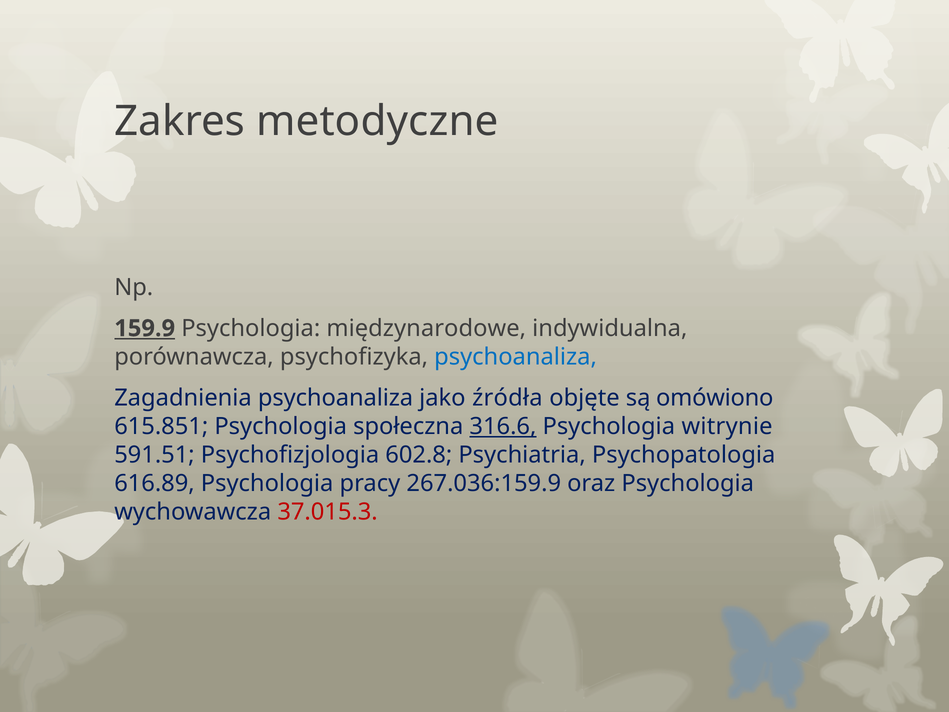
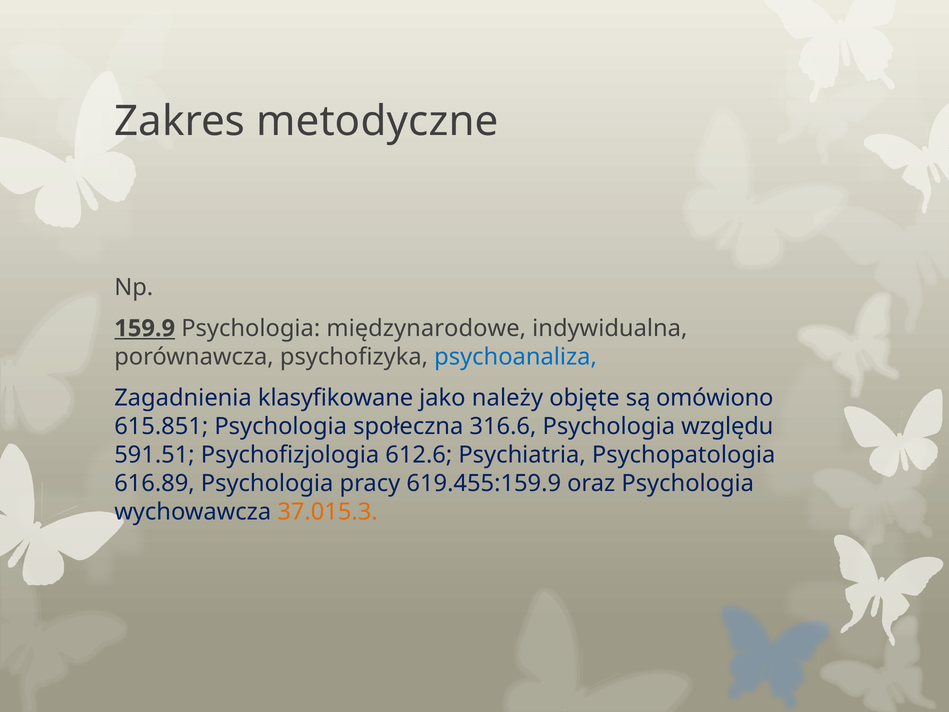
Zagadnienia psychoanaliza: psychoanaliza -> klasyfikowane
źródła: źródła -> należy
316.6 underline: present -> none
witrynie: witrynie -> względu
602.8: 602.8 -> 612.6
267.036:159.9: 267.036:159.9 -> 619.455:159.9
37.015.3 colour: red -> orange
